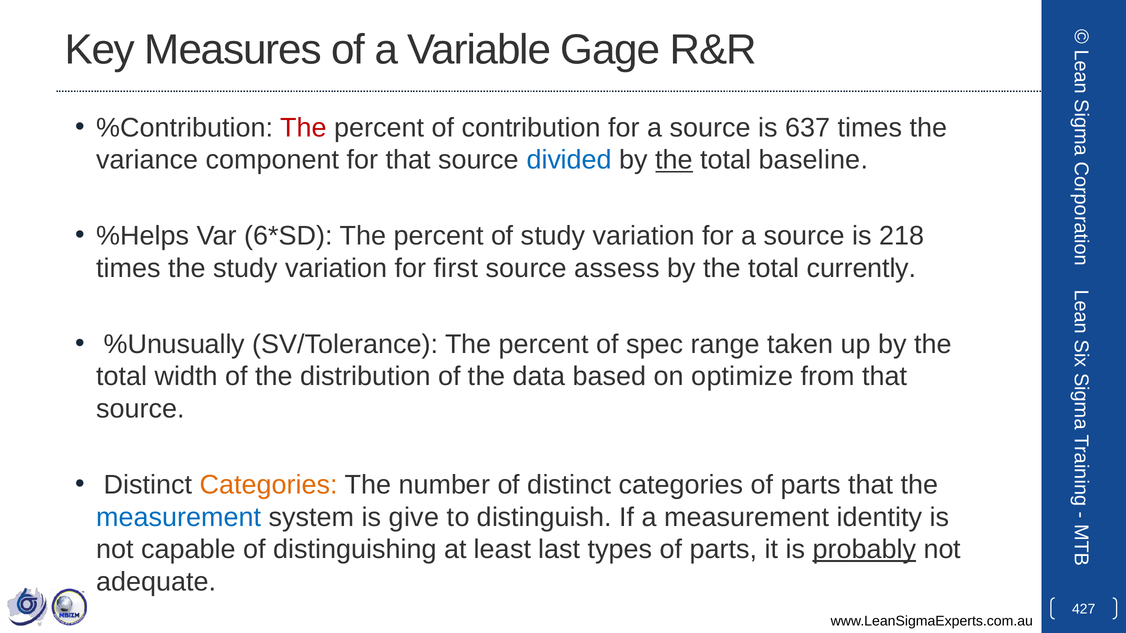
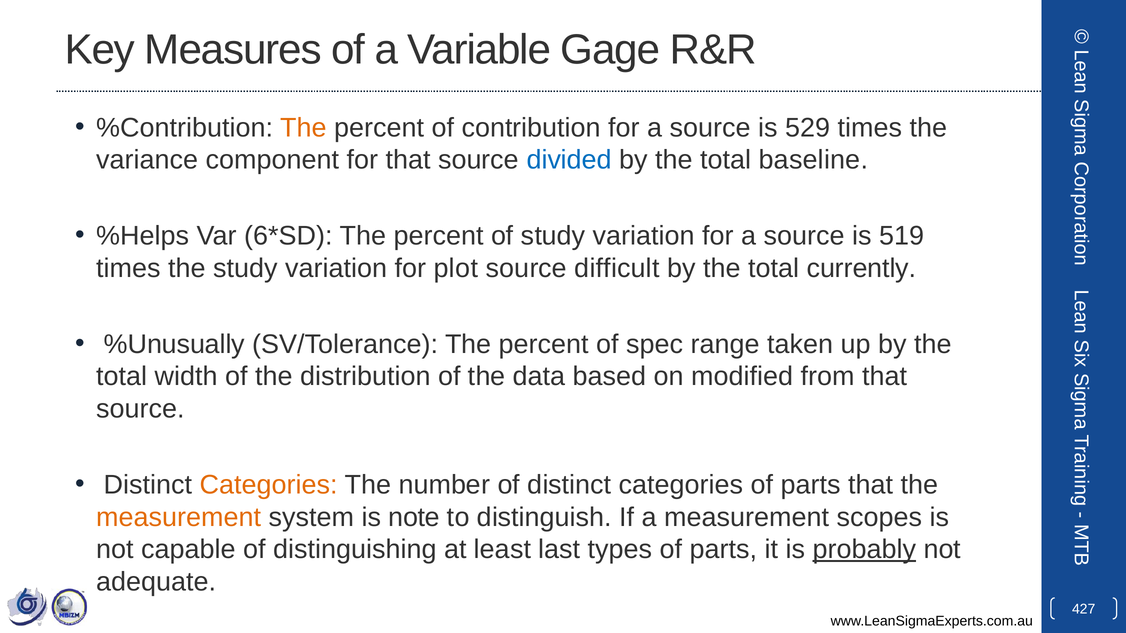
The at (303, 128) colour: red -> orange
637: 637 -> 529
the at (674, 160) underline: present -> none
218: 218 -> 519
first: first -> plot
assess: assess -> difficult
optimize: optimize -> modified
measurement at (179, 517) colour: blue -> orange
give: give -> note
identity: identity -> scopes
